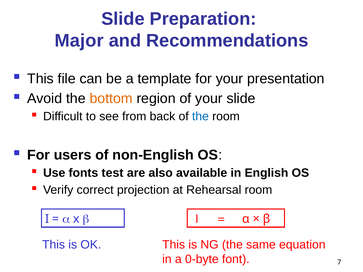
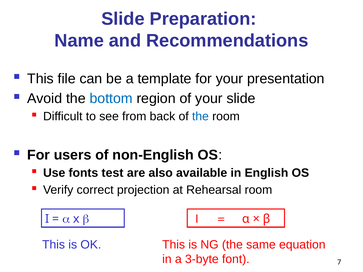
Major: Major -> Name
bottom colour: orange -> blue
0-byte: 0-byte -> 3-byte
